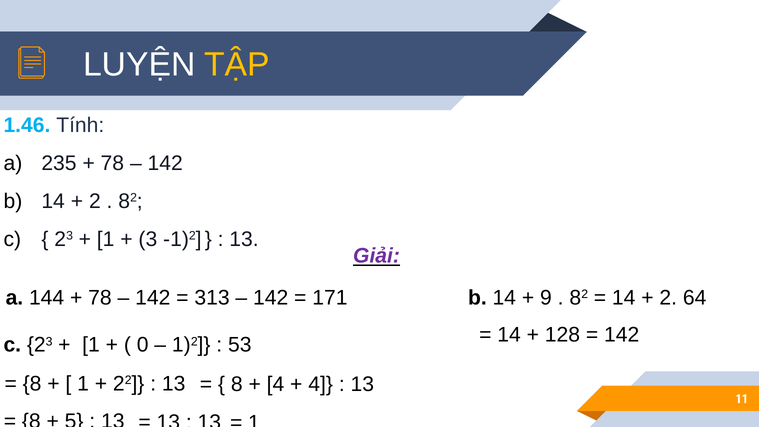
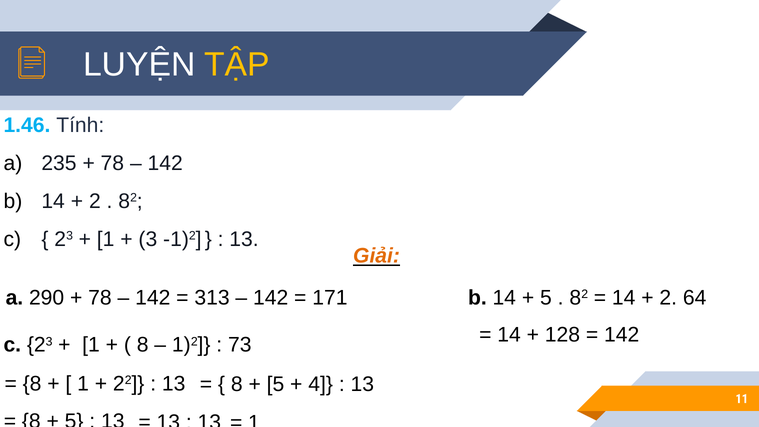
Giải colour: purple -> orange
144: 144 -> 290
9 at (546, 298): 9 -> 5
0 at (143, 345): 0 -> 8
53: 53 -> 73
4 at (276, 384): 4 -> 5
